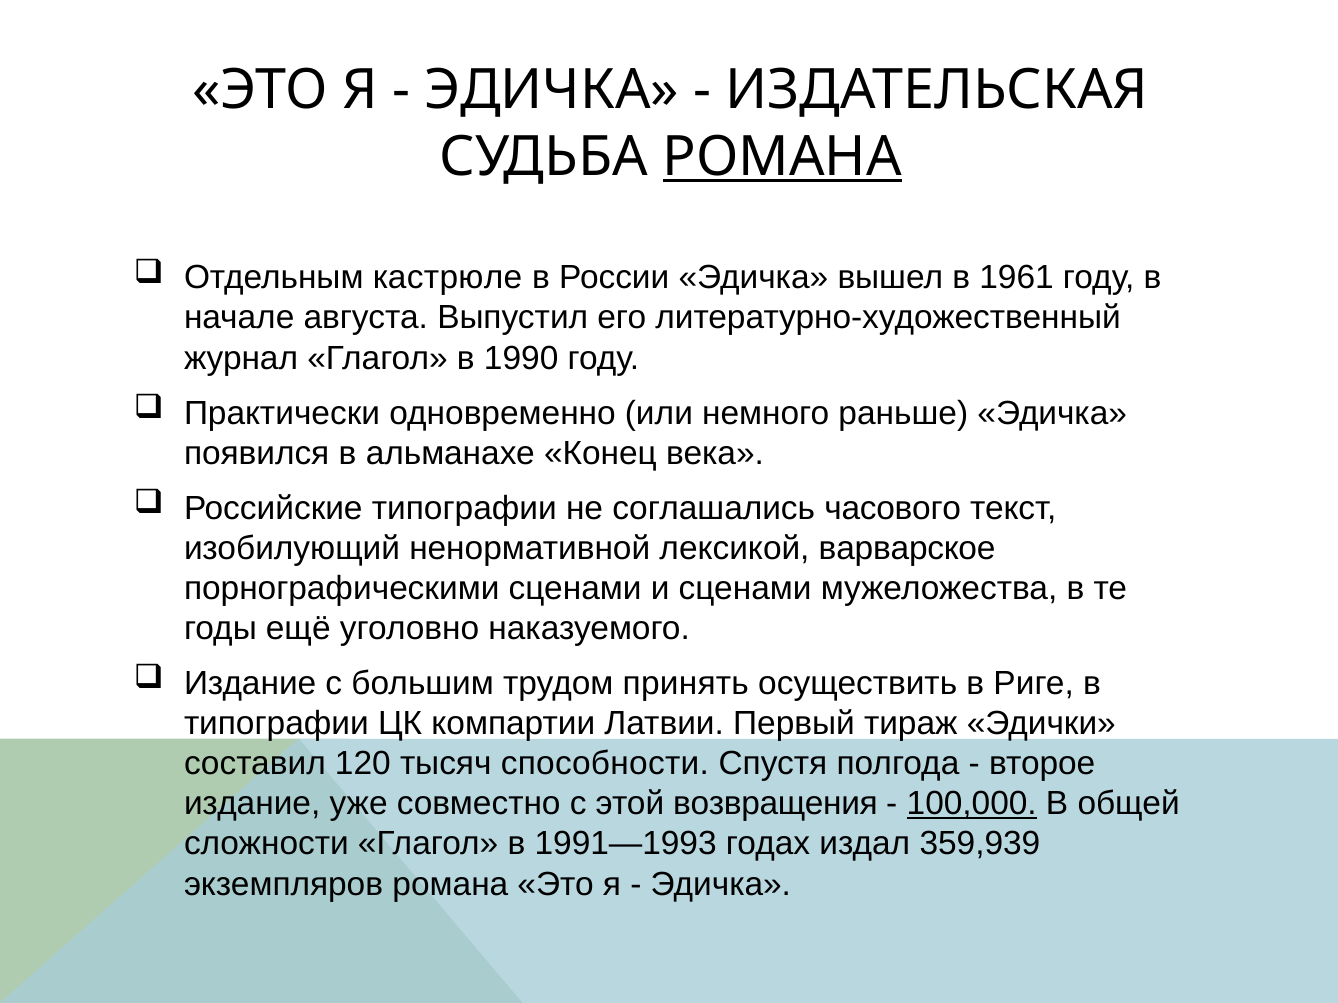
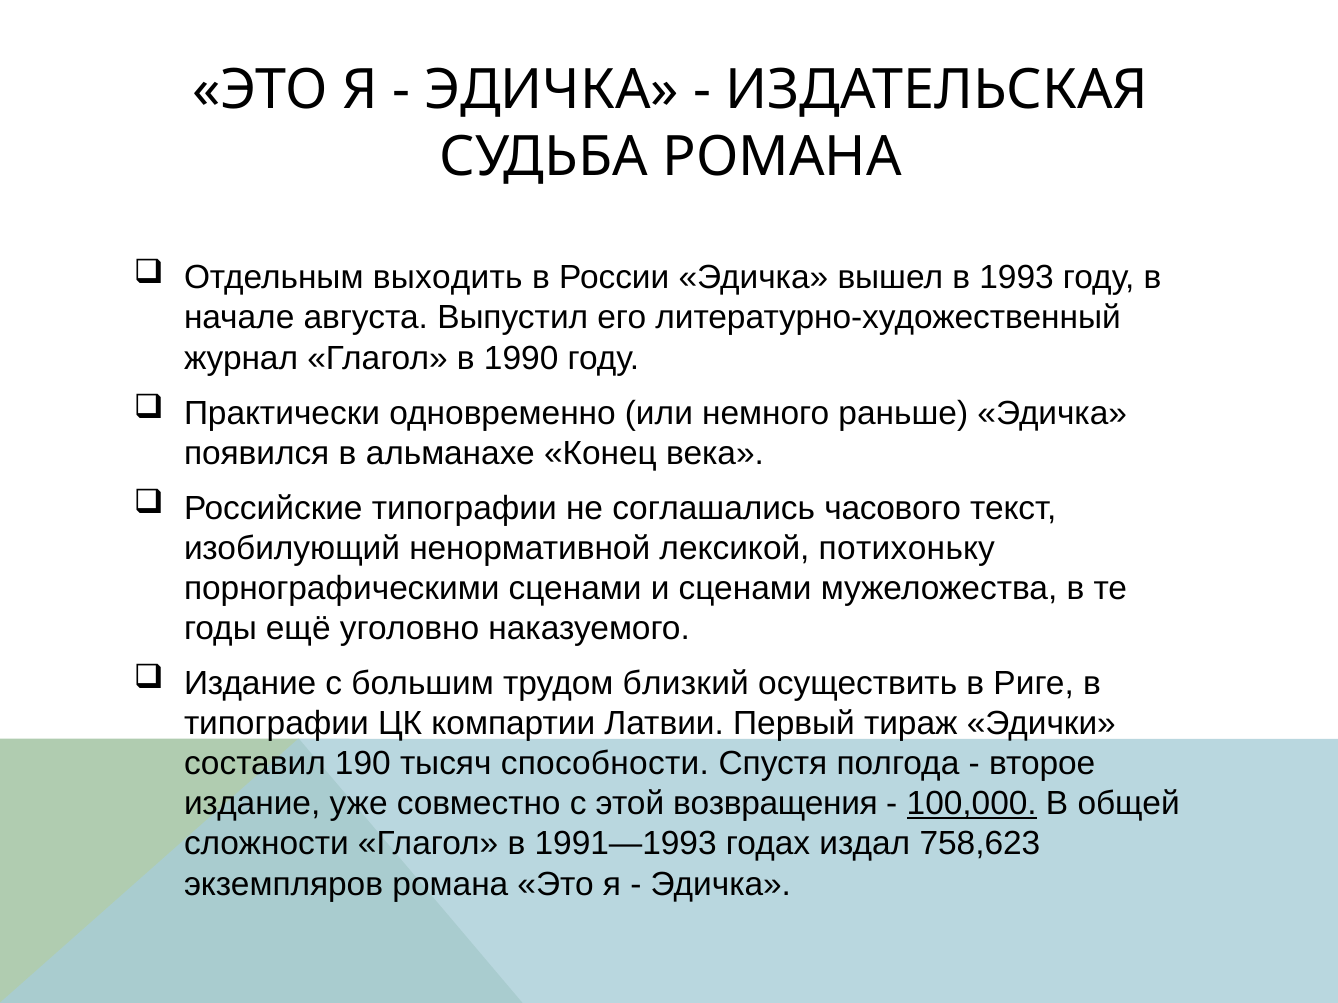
РОМАНА at (782, 157) underline: present -> none
кастрюле: кастрюле -> выходить
1961: 1961 -> 1993
варварское: варварское -> потихоньку
принять: принять -> близкий
120: 120 -> 190
359,939: 359,939 -> 758,623
